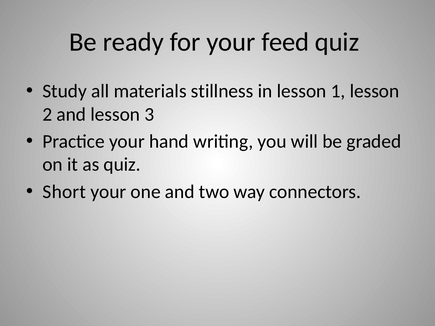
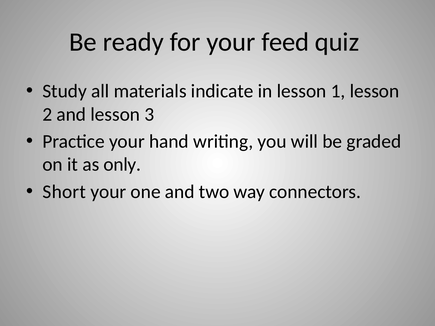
stillness: stillness -> indicate
as quiz: quiz -> only
